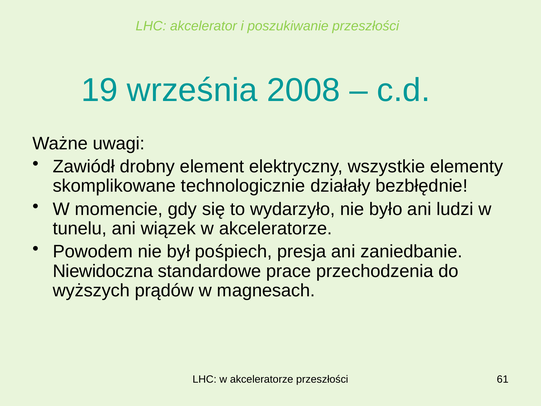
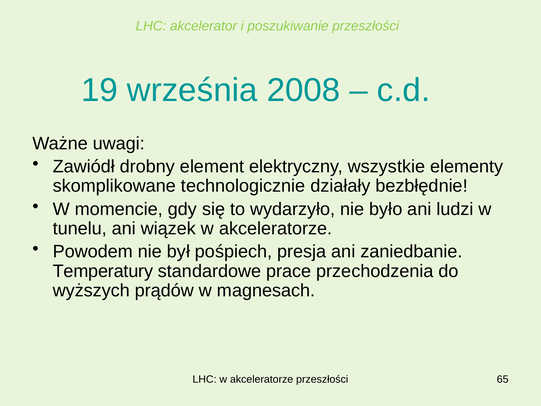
Niewidoczna: Niewidoczna -> Temperatury
61: 61 -> 65
